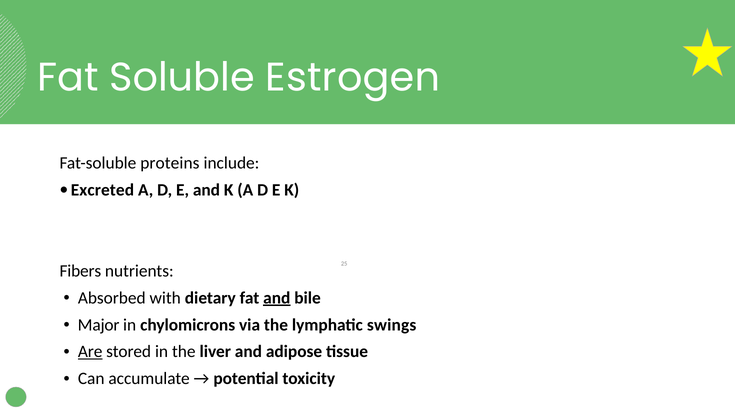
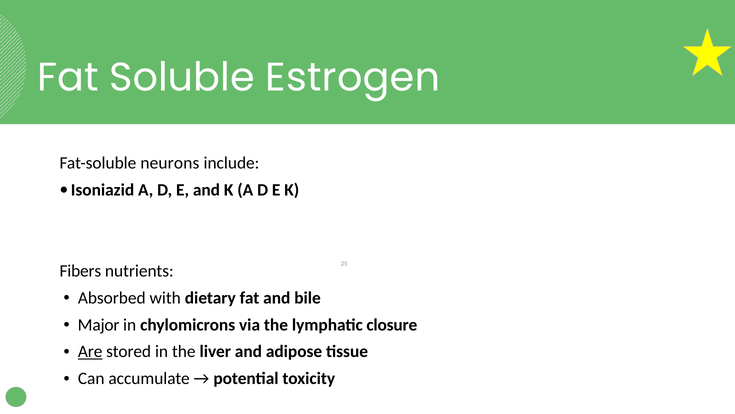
proteins: proteins -> neurons
Excreted: Excreted -> Isoniazid
and at (277, 297) underline: present -> none
swings: swings -> closure
